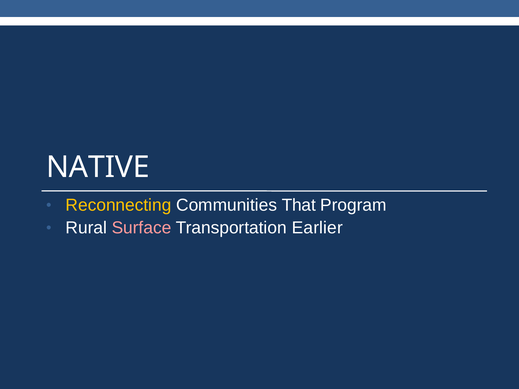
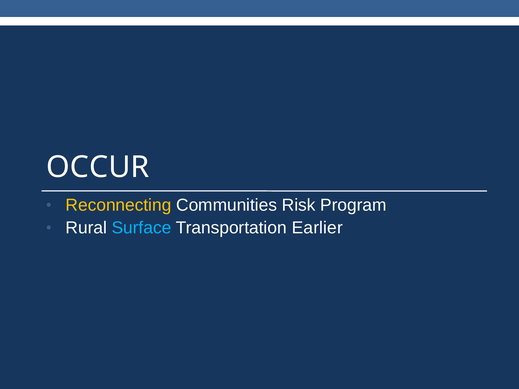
NATIVE: NATIVE -> OCCUR
That: That -> Risk
Surface colour: pink -> light blue
